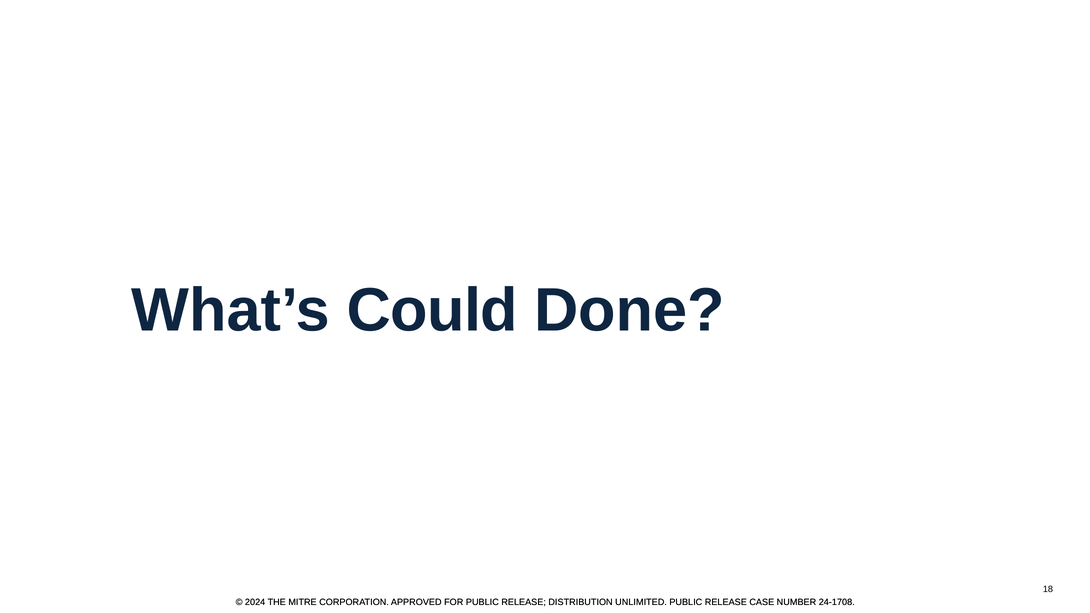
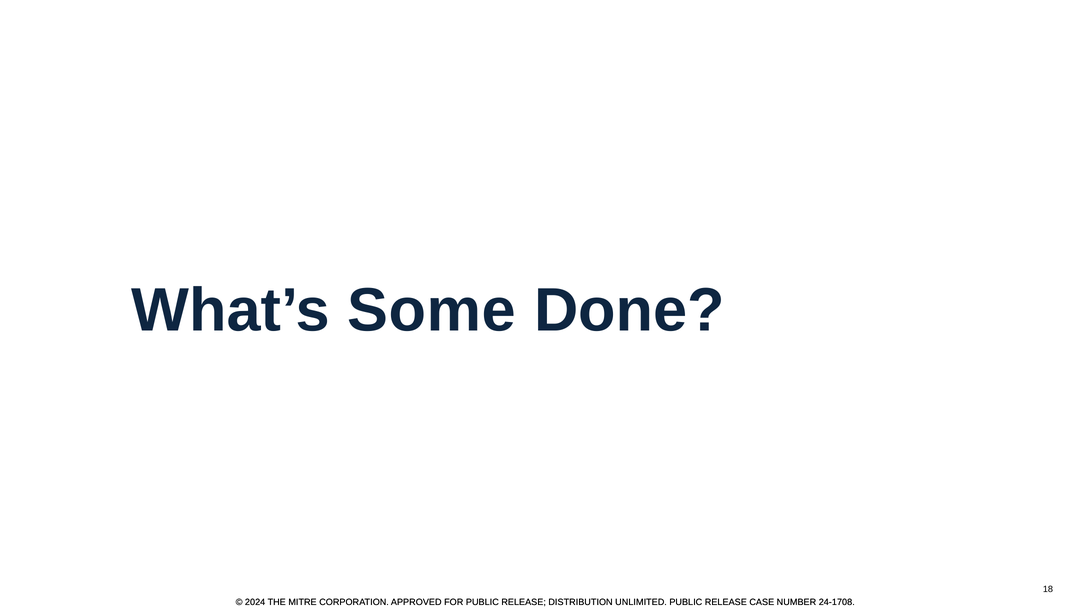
Could: Could -> Some
